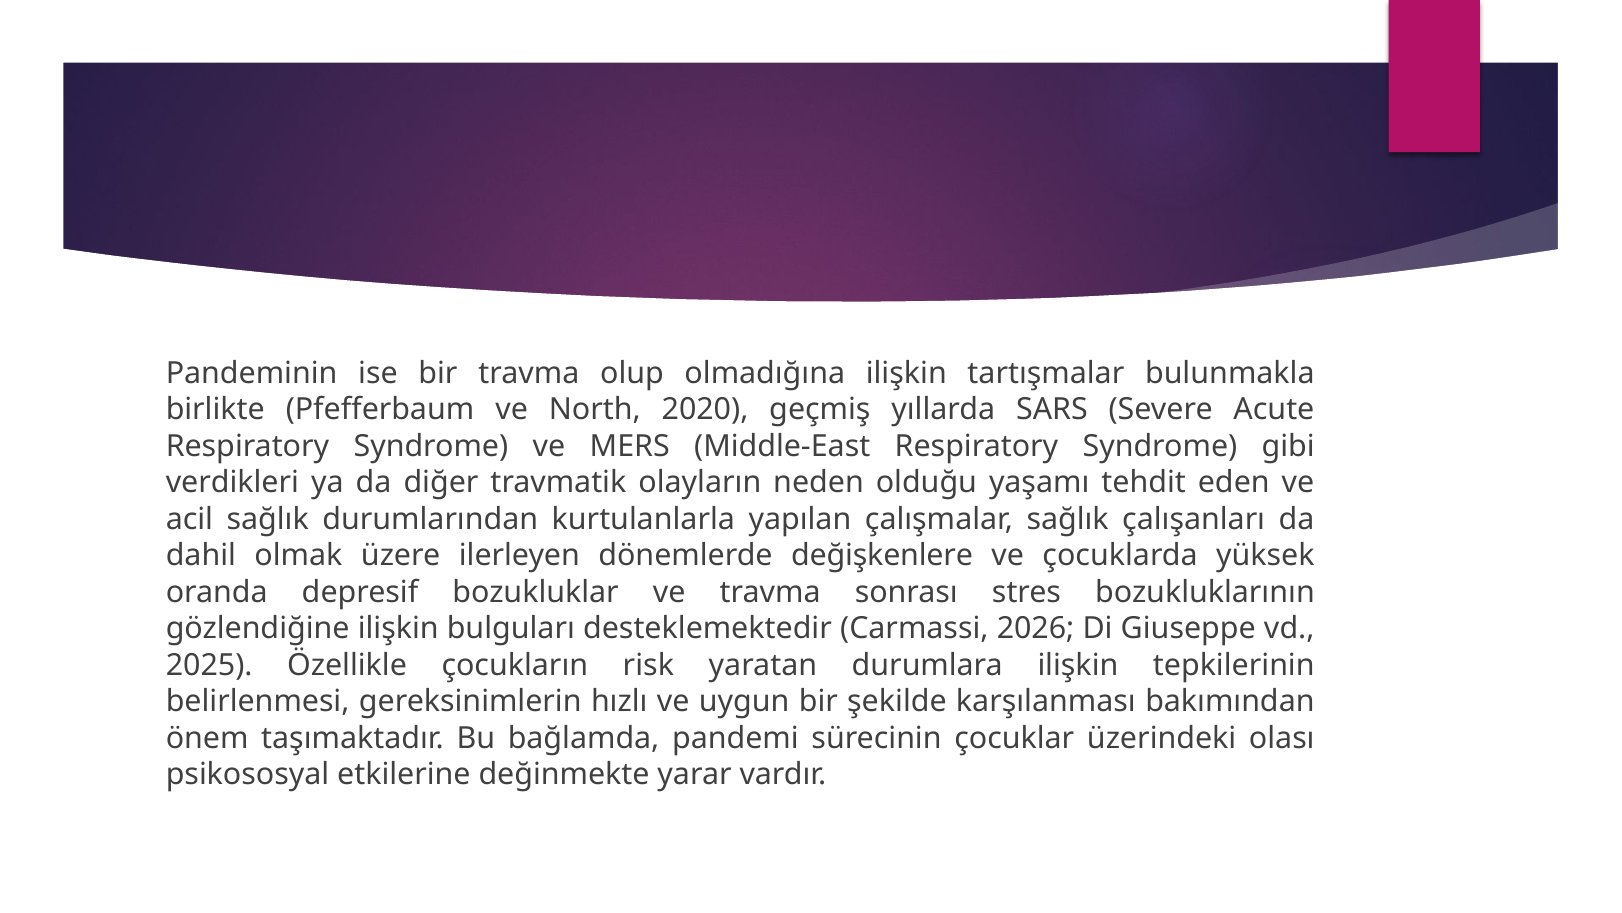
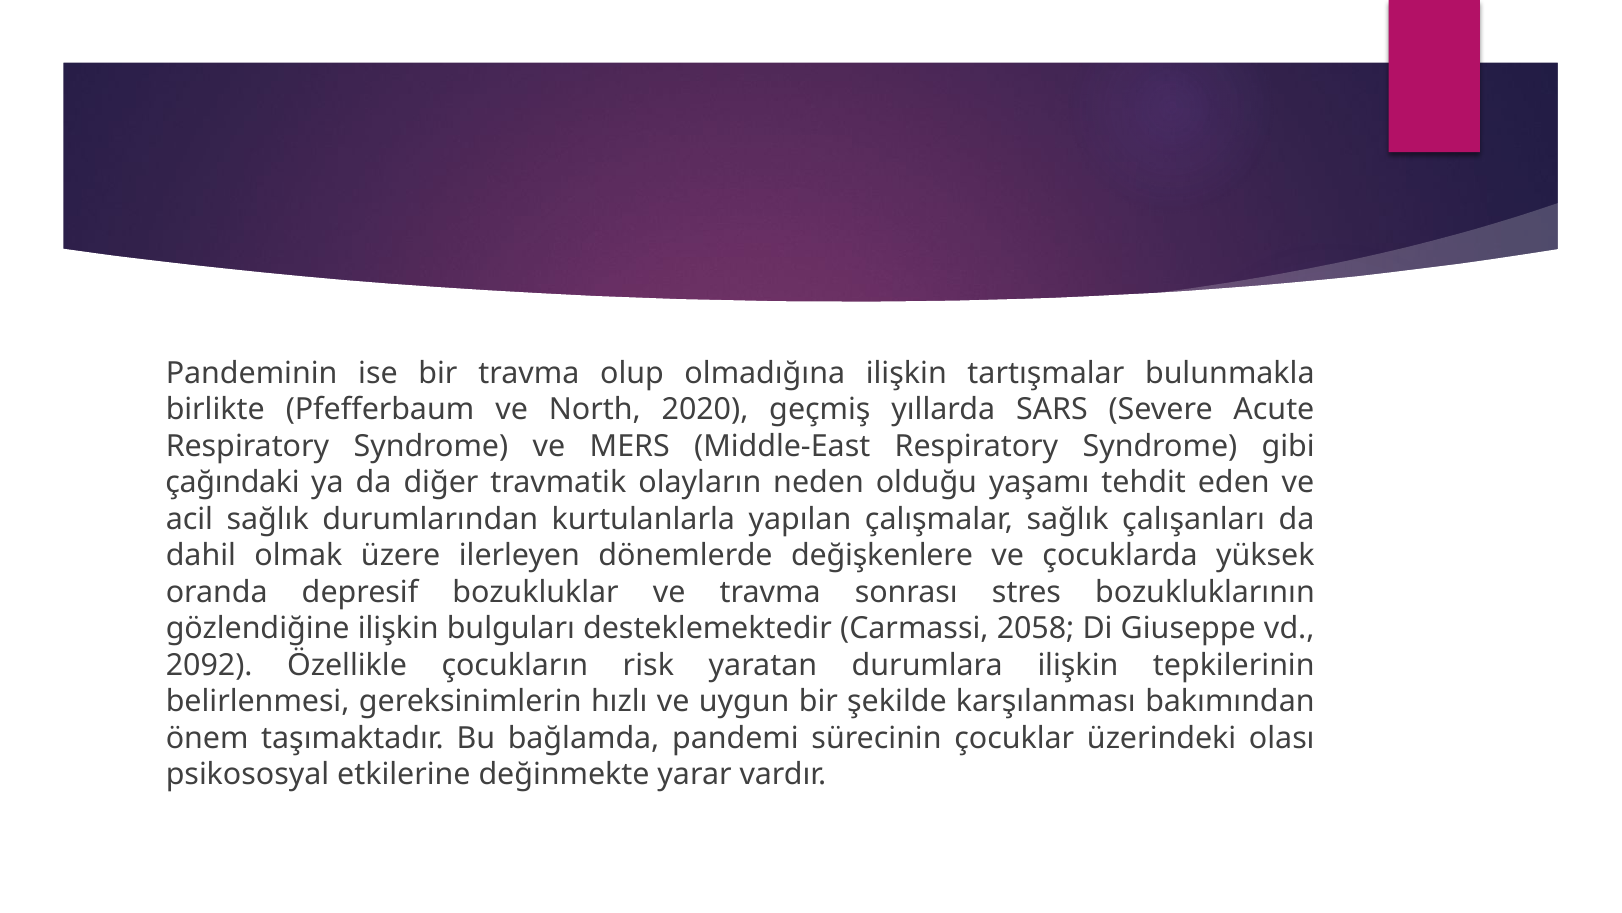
verdikleri: verdikleri -> çağındaki
2026: 2026 -> 2058
2025: 2025 -> 2092
